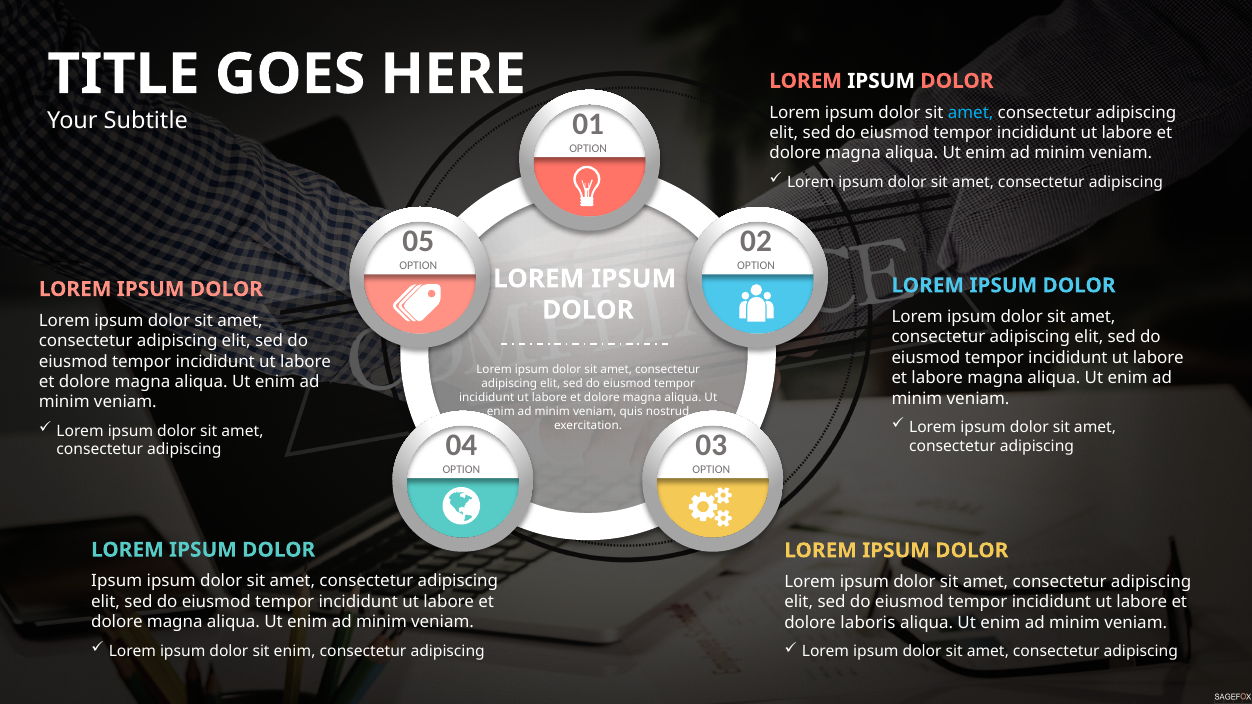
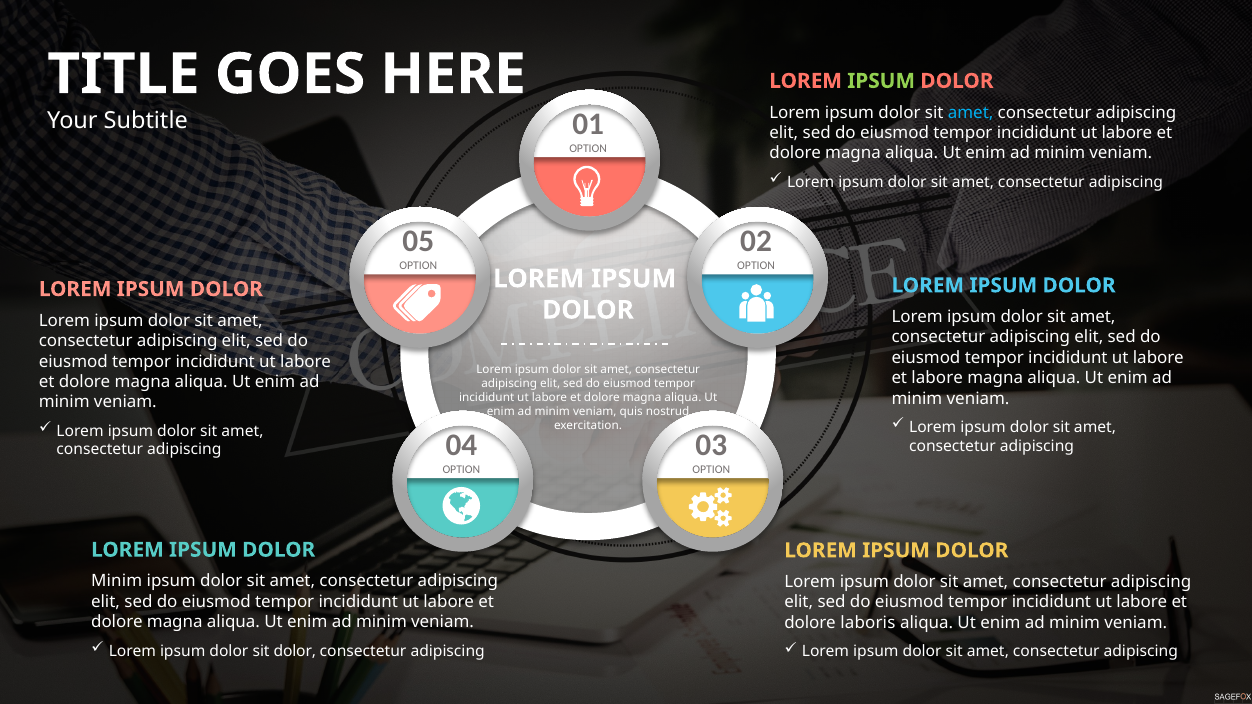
IPSUM at (881, 81) colour: white -> light green
Ipsum at (117, 582): Ipsum -> Minim
sit enim: enim -> dolor
